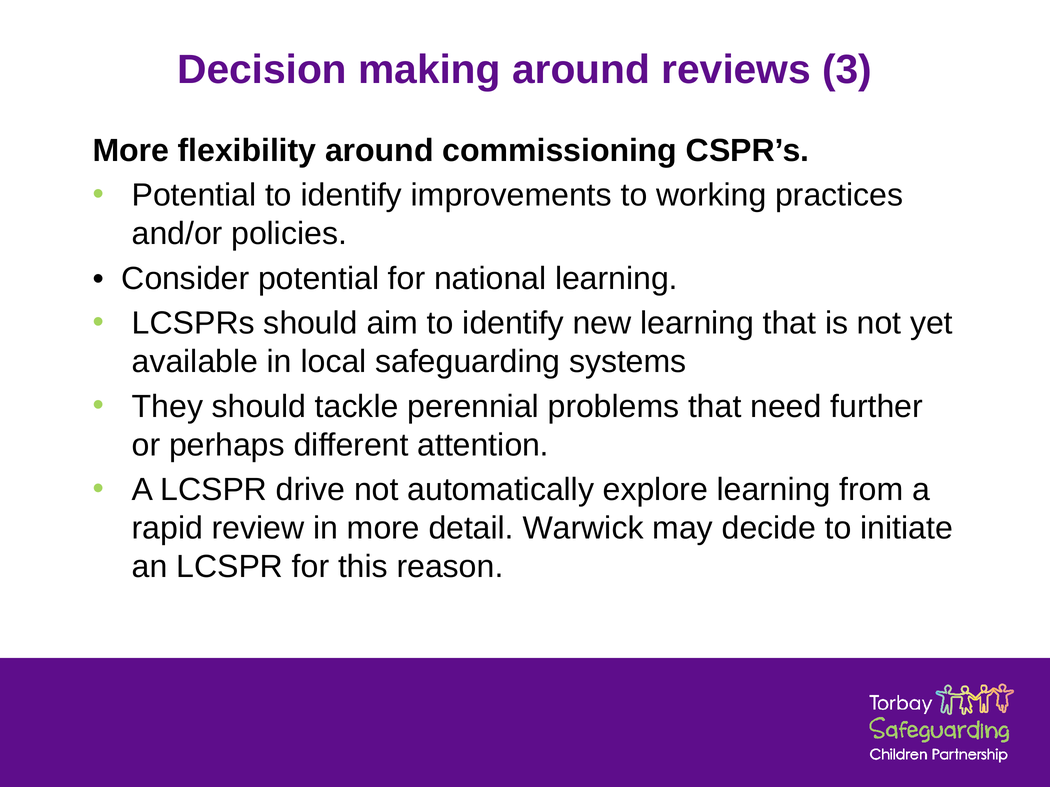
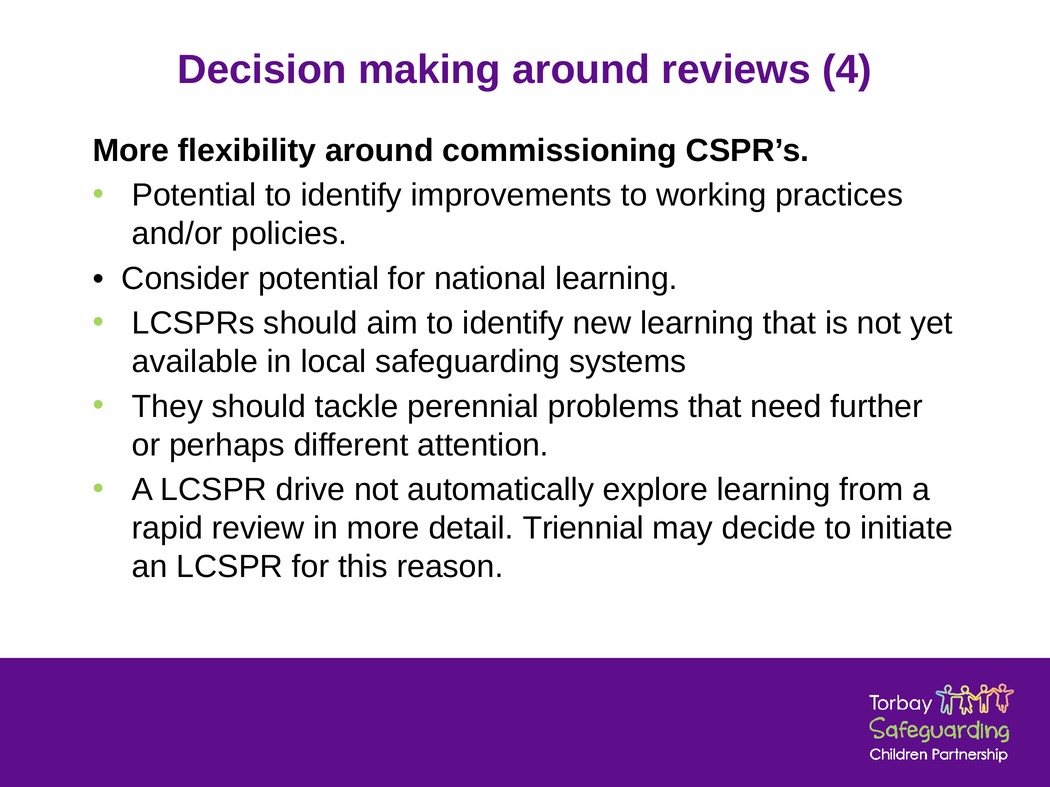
3: 3 -> 4
Warwick: Warwick -> Triennial
